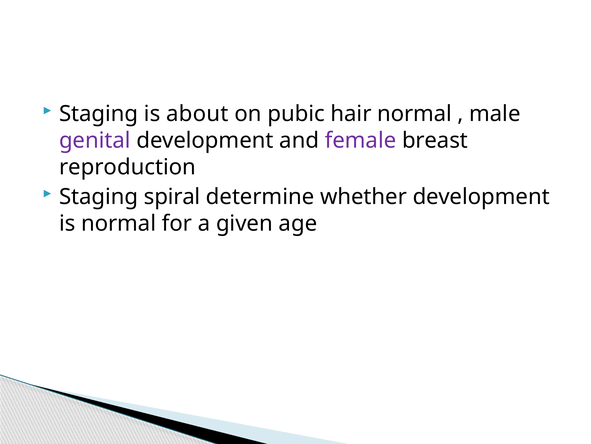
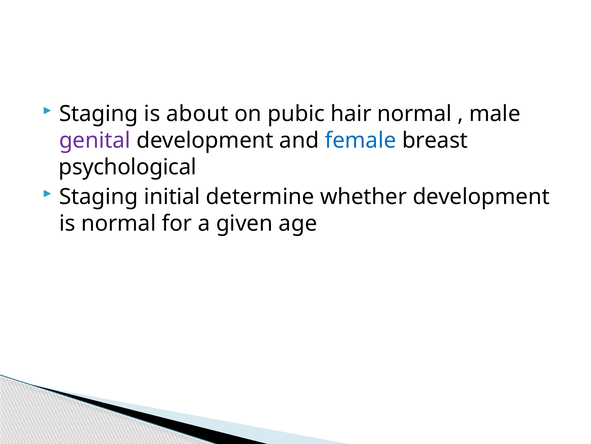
female colour: purple -> blue
reproduction: reproduction -> psychological
spiral: spiral -> initial
